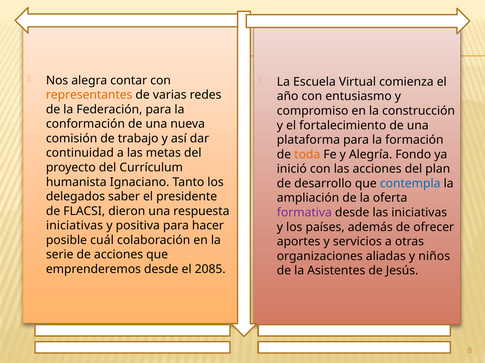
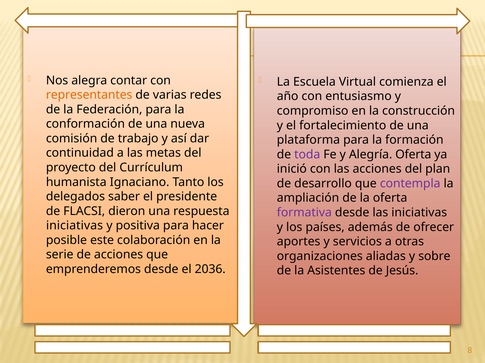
toda colour: orange -> purple
Alegría Fondo: Fondo -> Oferta
contempla colour: blue -> purple
cuál: cuál -> este
niños: niños -> sobre
2085: 2085 -> 2036
